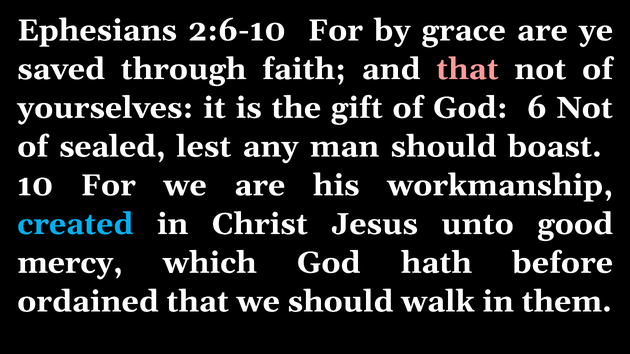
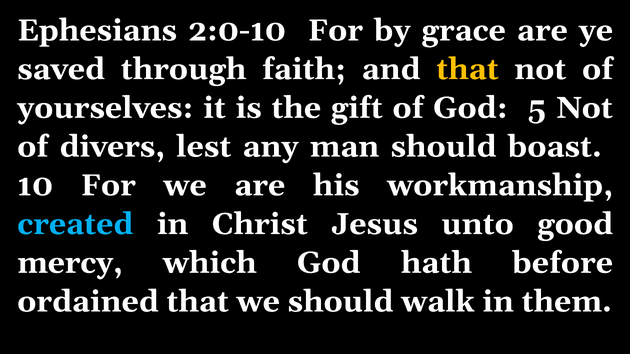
2:6-10: 2:6-10 -> 2:0-10
that at (467, 69) colour: pink -> yellow
6: 6 -> 5
sealed: sealed -> divers
